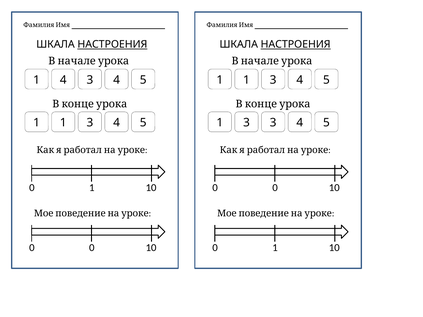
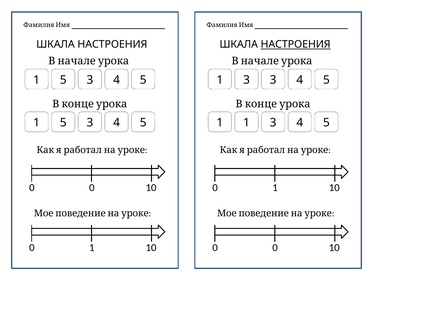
НАСТРОЕНИЯ at (112, 45) underline: present -> none
4 at (63, 80): 4 -> 5
1 at (246, 80): 1 -> 3
1 at (63, 123): 1 -> 5
1 3: 3 -> 1
1 at (92, 188): 1 -> 0
0 at (275, 188): 0 -> 1
0 at (92, 248): 0 -> 1
1 at (275, 248): 1 -> 0
